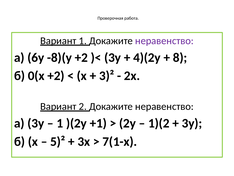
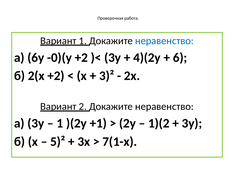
неравенство at (164, 41) colour: purple -> blue
-8)(у: -8)(у -> -0)(у
8: 8 -> 6
0(х: 0(х -> 2(х
